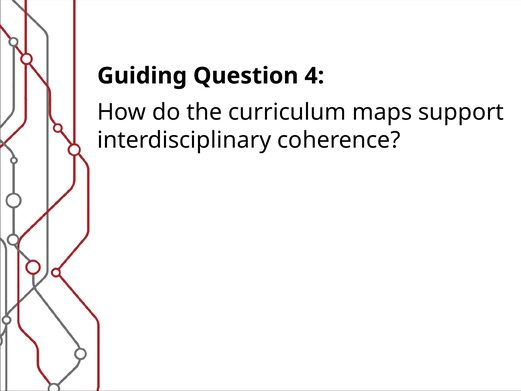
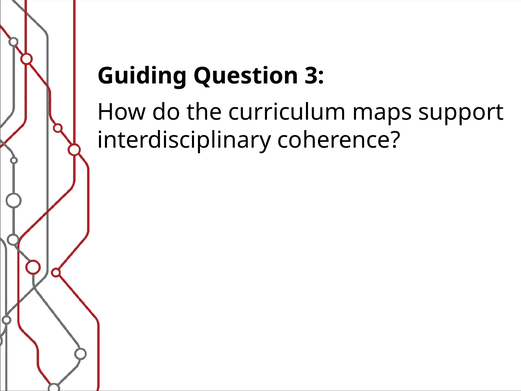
4: 4 -> 3
